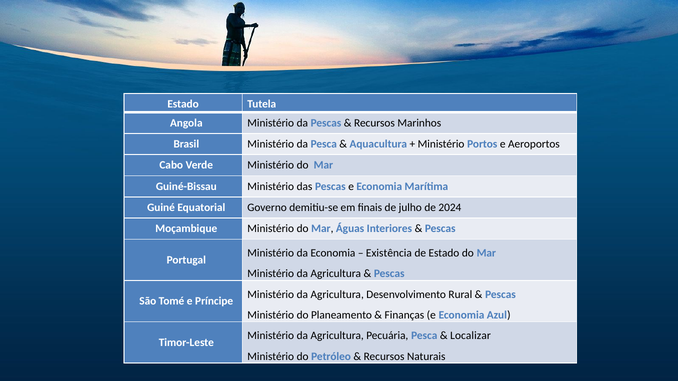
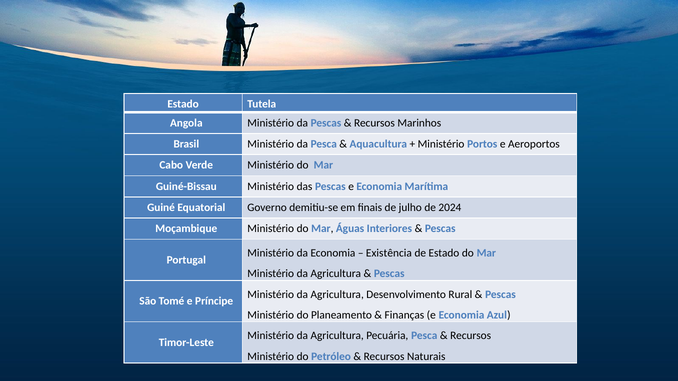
Localizar at (471, 336): Localizar -> Recursos
